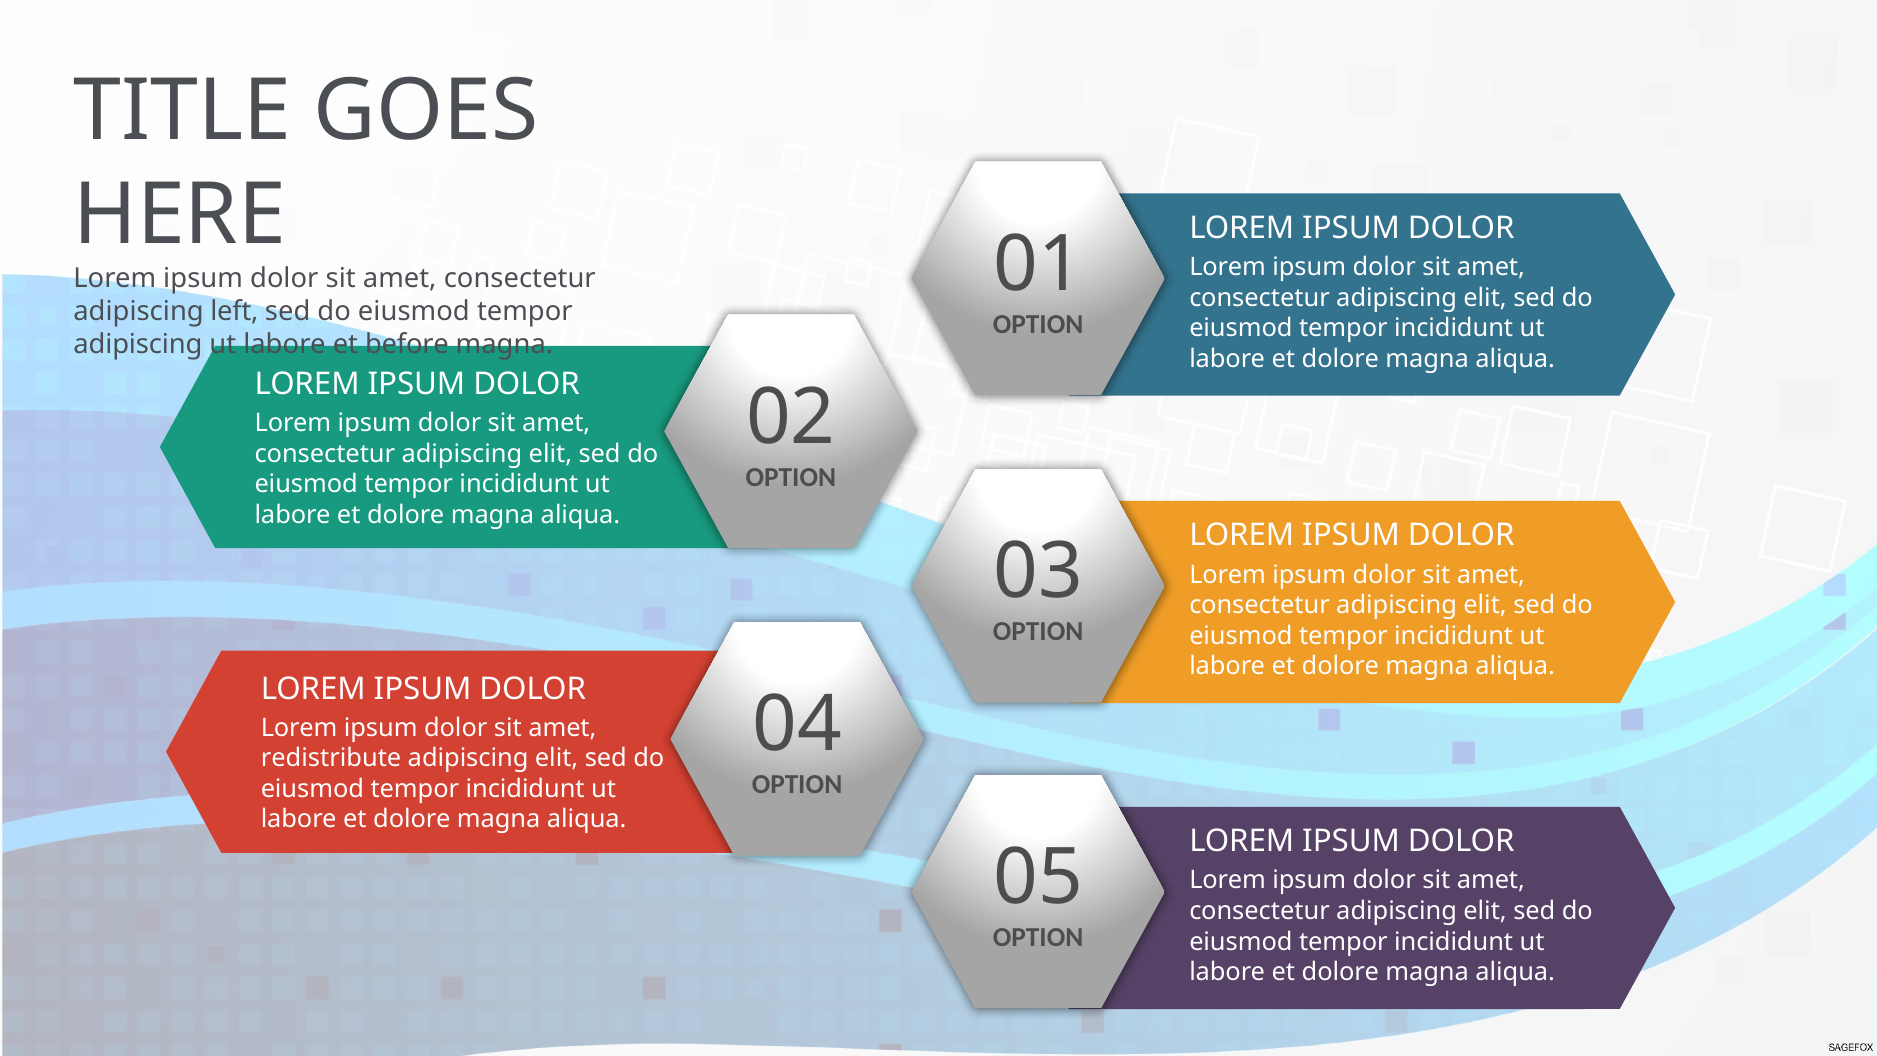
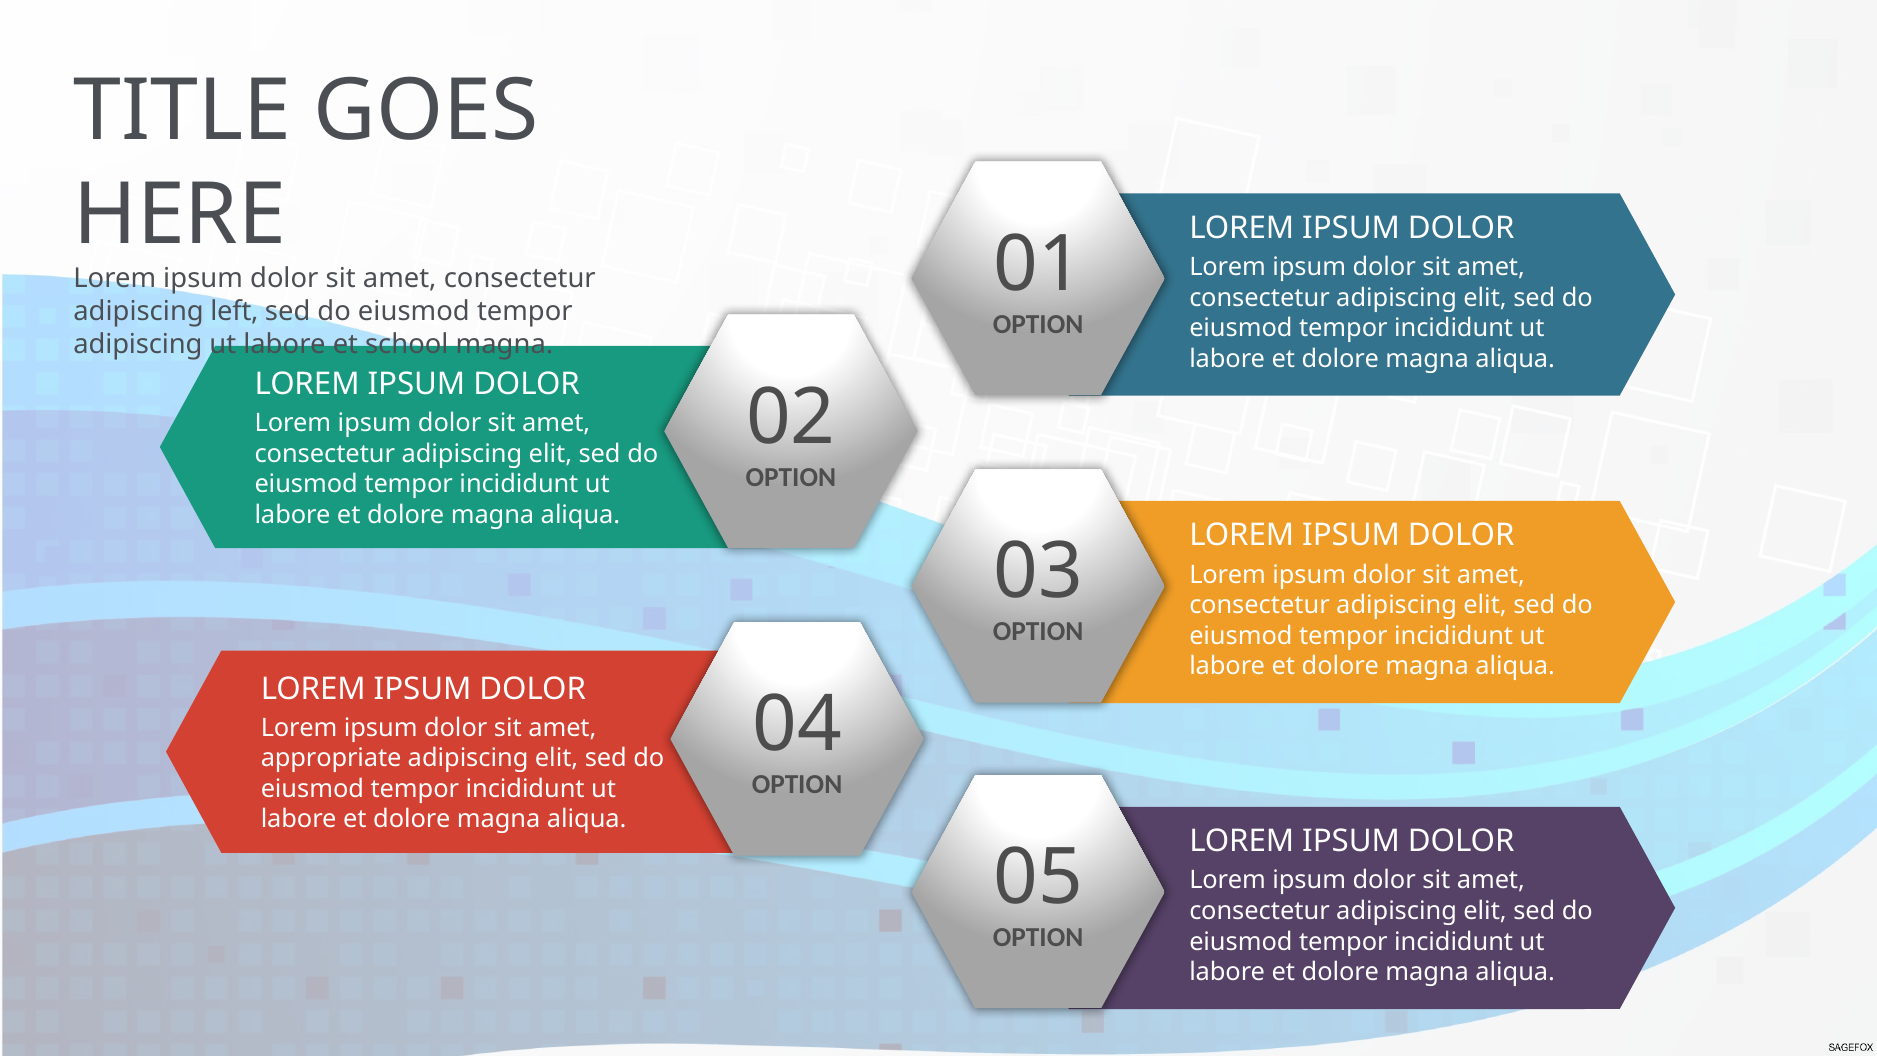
before: before -> school
redistribute: redistribute -> appropriate
